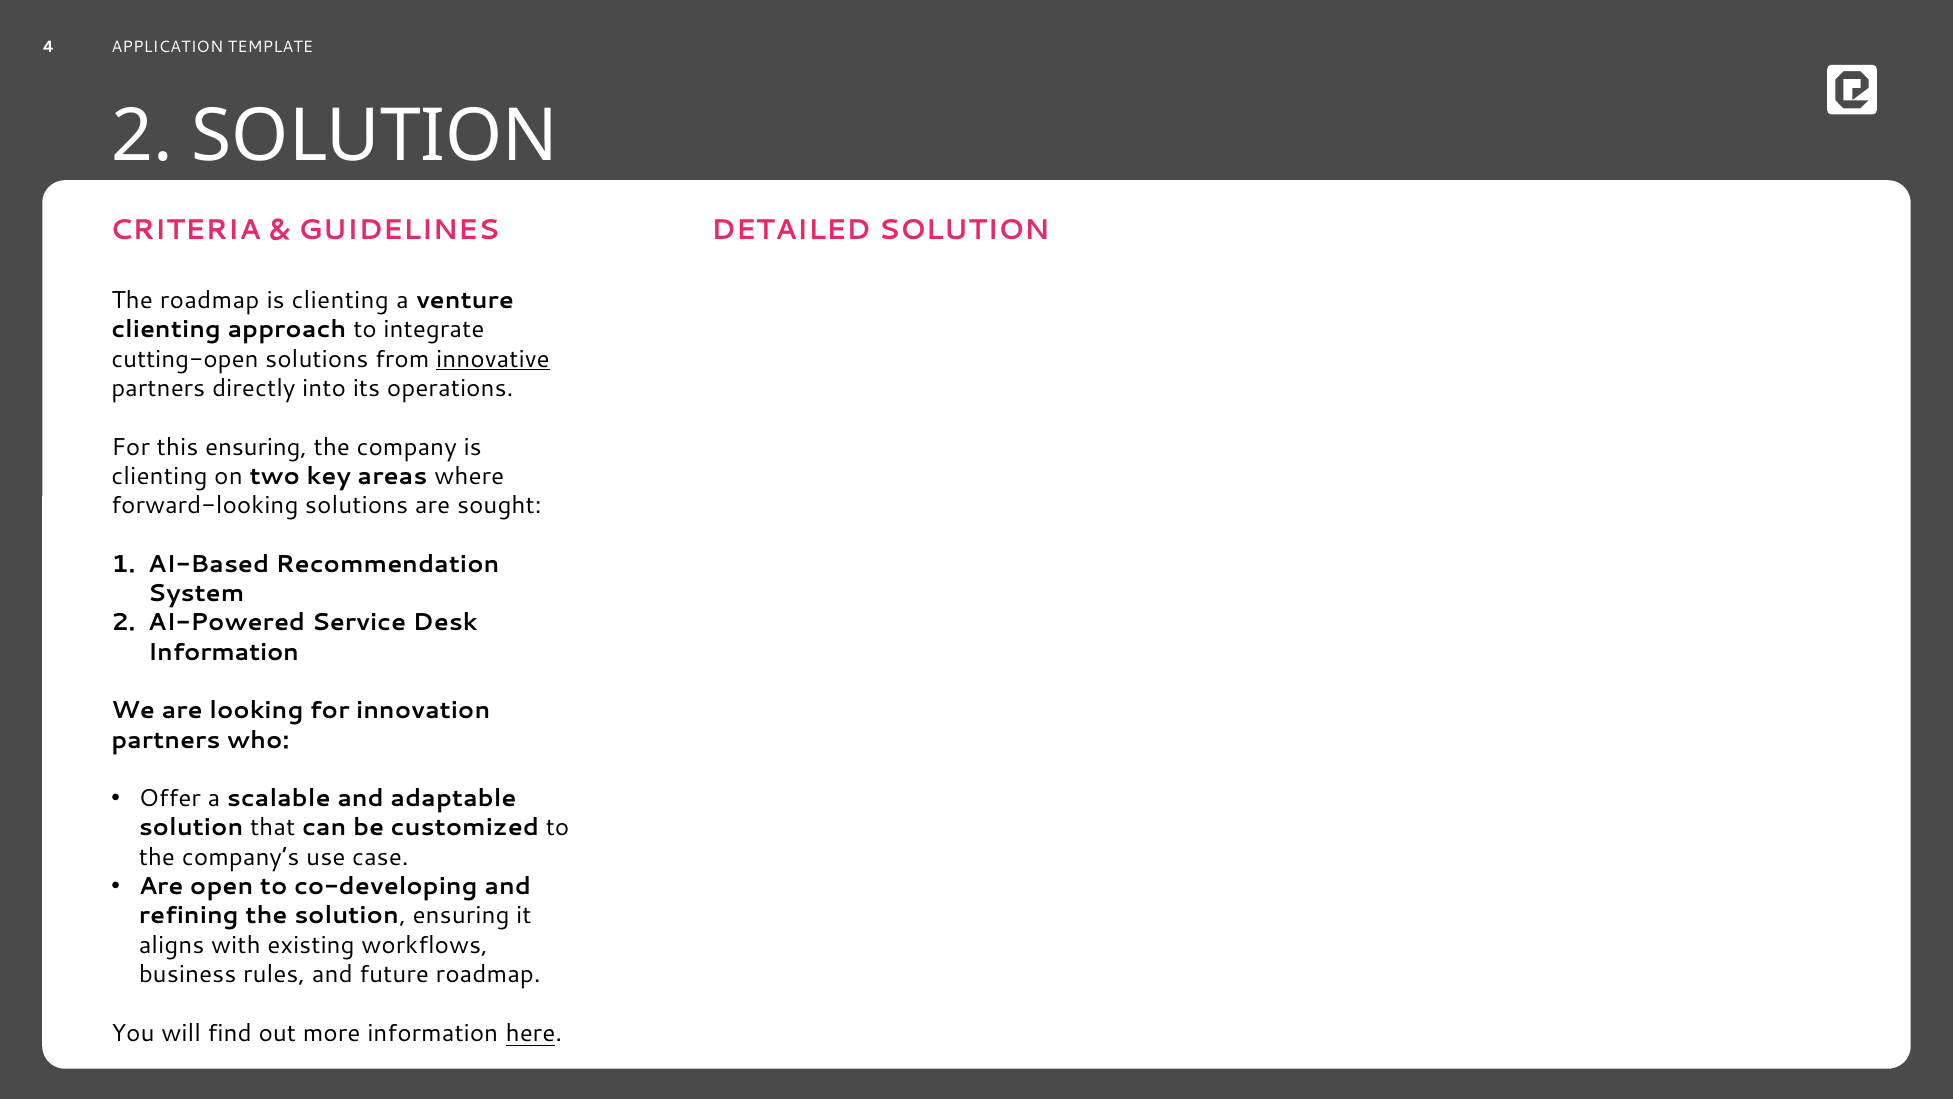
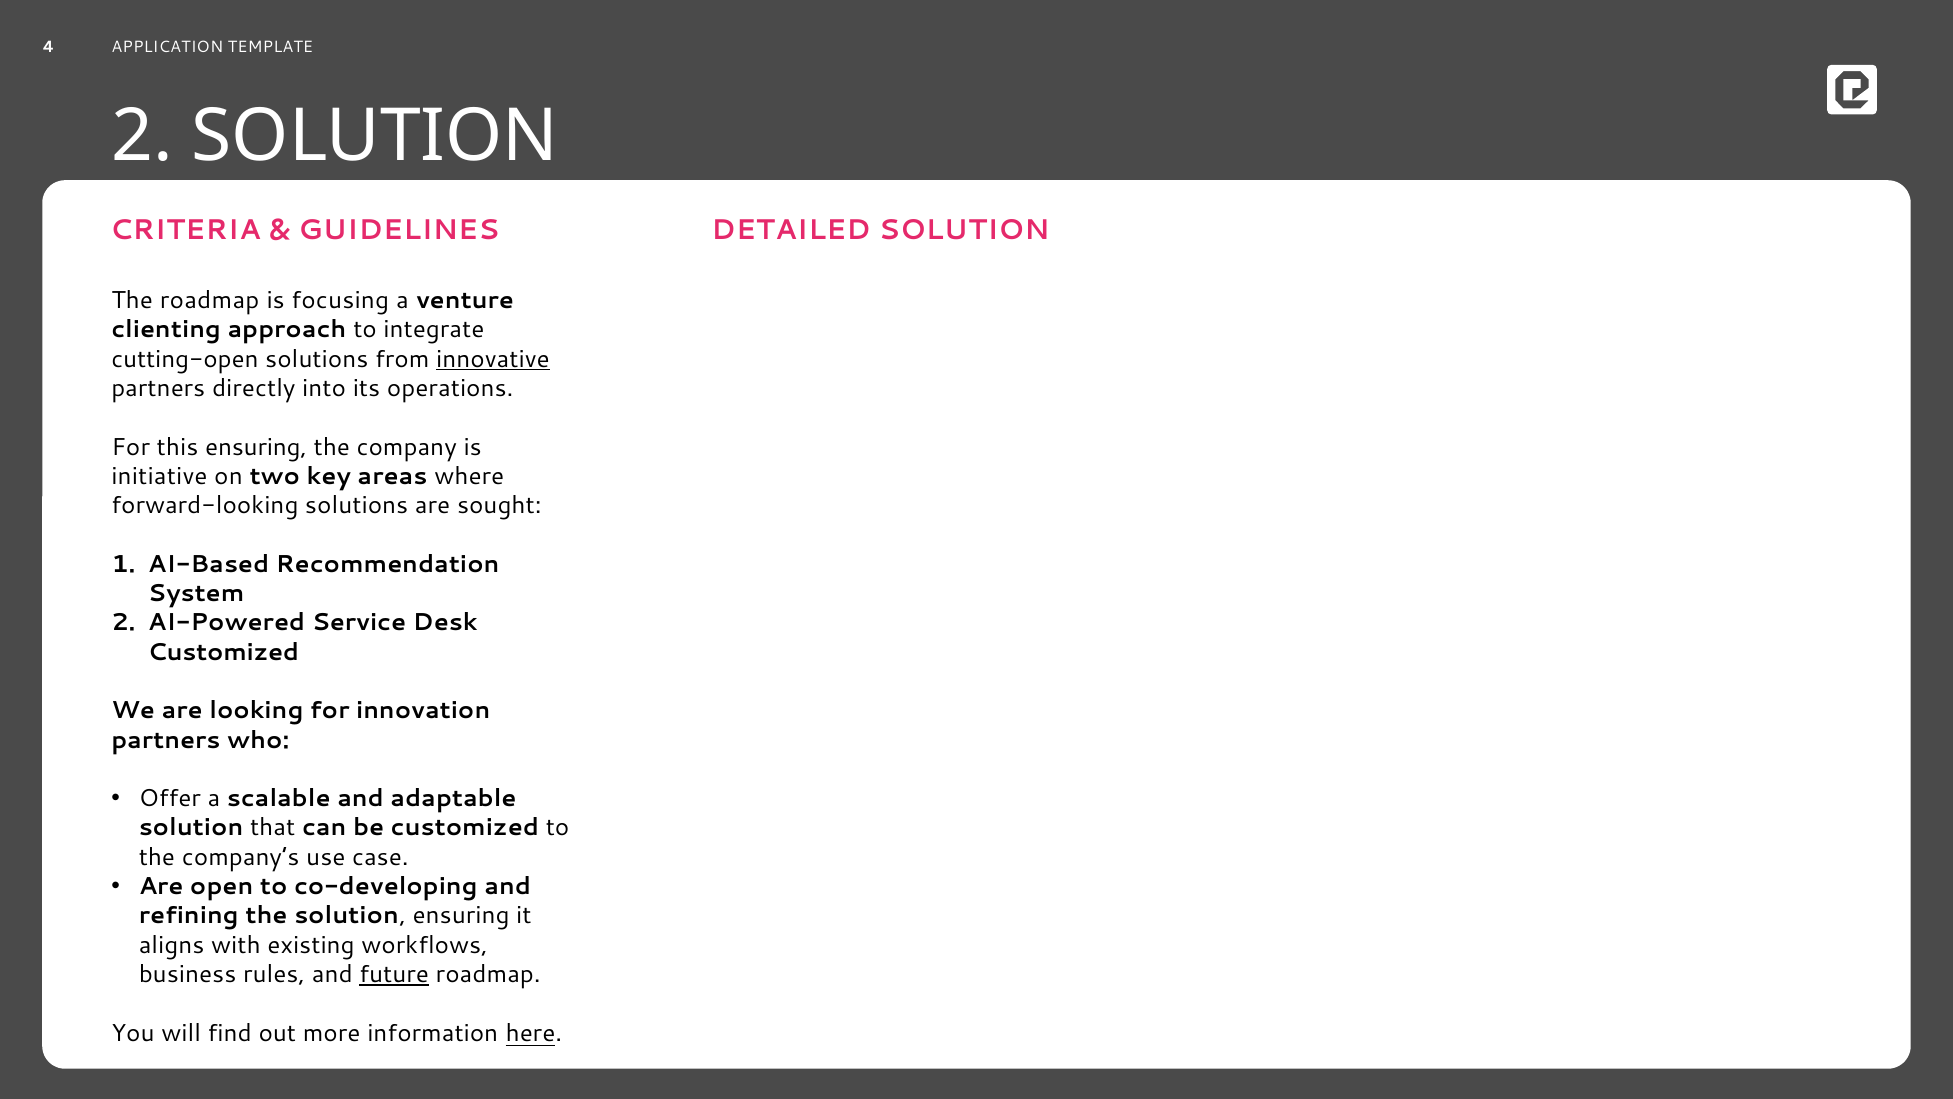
clienting at (340, 300): clienting -> focusing
clienting at (159, 476): clienting -> initiative
Information at (223, 652): Information -> Customized
future underline: none -> present
